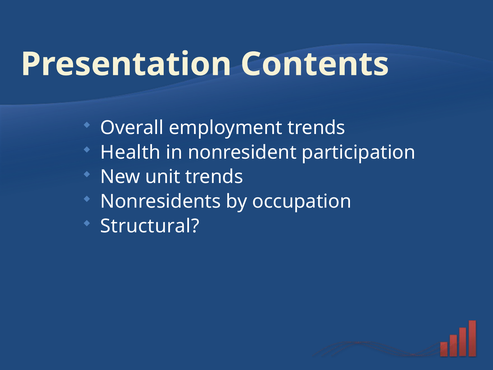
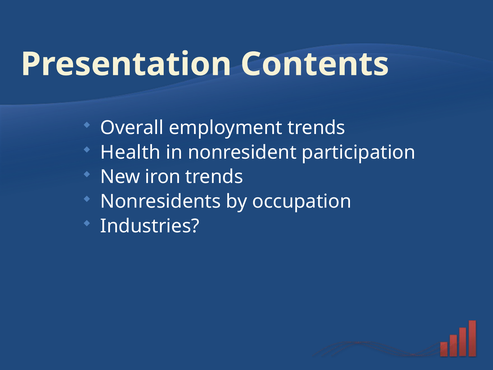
unit: unit -> iron
Structural: Structural -> Industries
